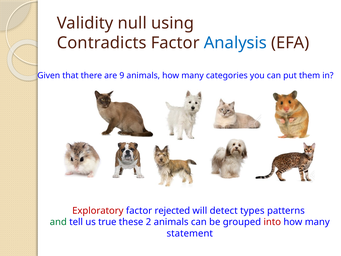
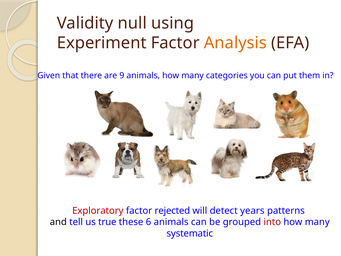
Contradicts: Contradicts -> Experiment
Analysis colour: blue -> orange
types: types -> years
and colour: green -> black
2: 2 -> 6
statement: statement -> systematic
